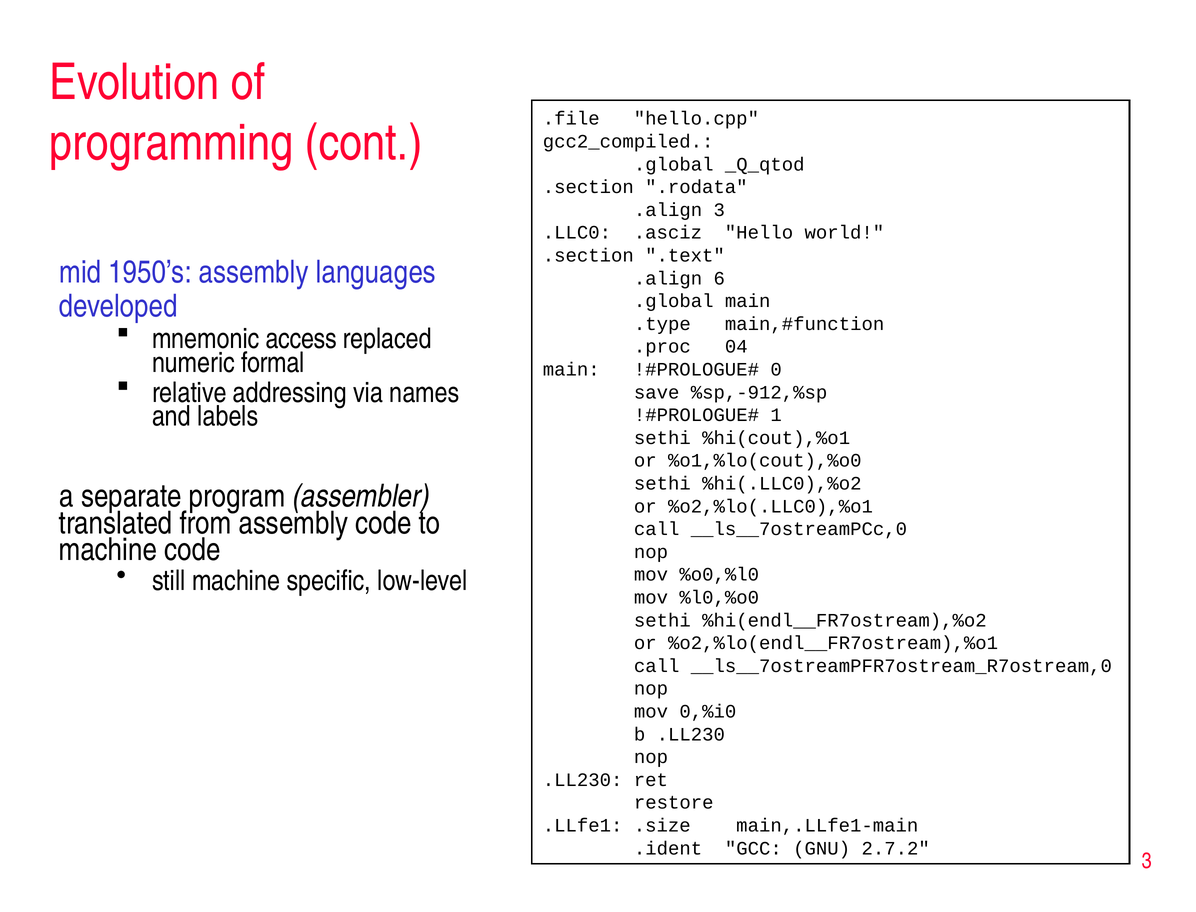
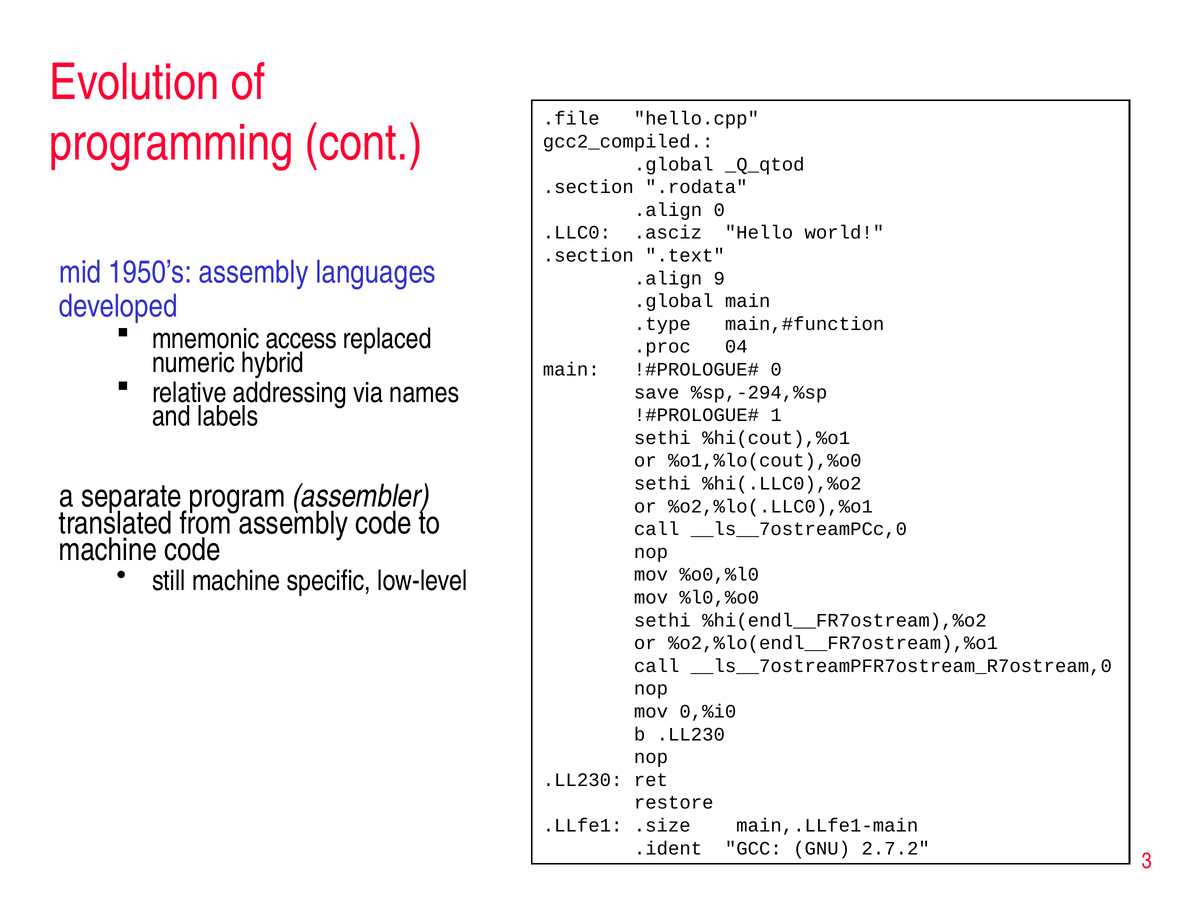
.align 3: 3 -> 0
6: 6 -> 9
formal: formal -> hybrid
%sp,-912,%sp: %sp,-912,%sp -> %sp,-294,%sp
